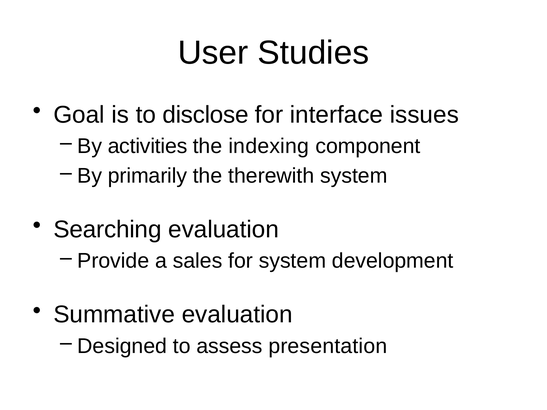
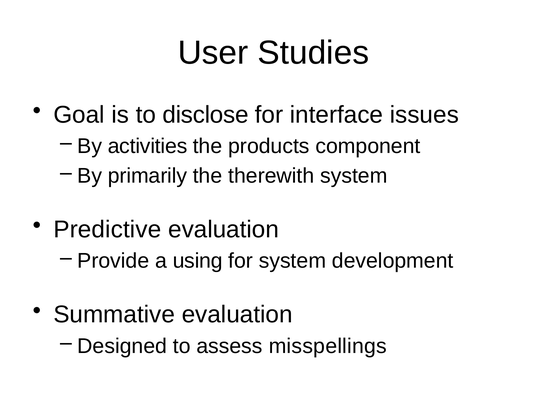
indexing: indexing -> products
Searching: Searching -> Predictive
sales: sales -> using
presentation: presentation -> misspellings
